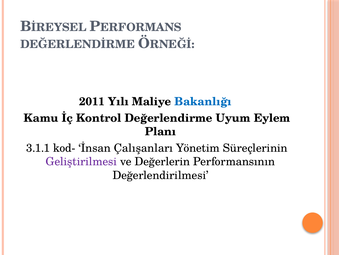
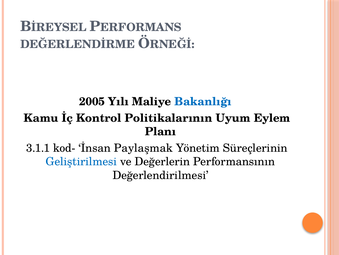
2011: 2011 -> 2005
Değerlendirme: Değerlendirme -> Politikalarının
Çalışanları: Çalışanları -> Paylaşmak
Geliştirilmesi colour: purple -> blue
